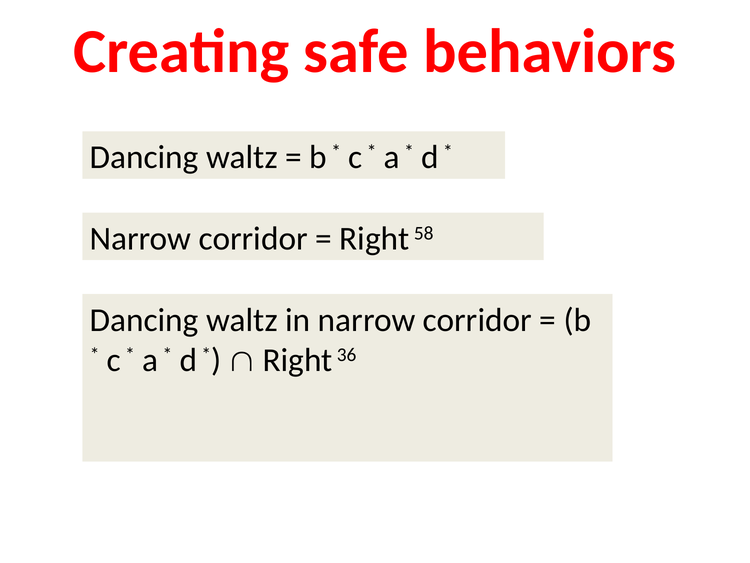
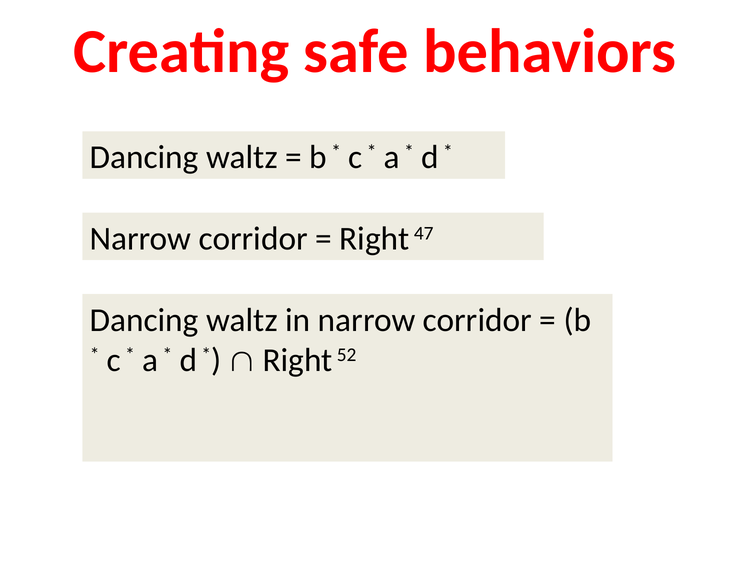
58: 58 -> 47
36: 36 -> 52
